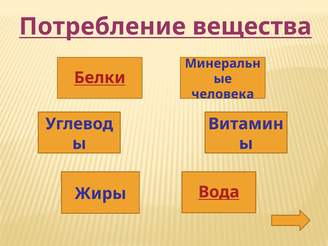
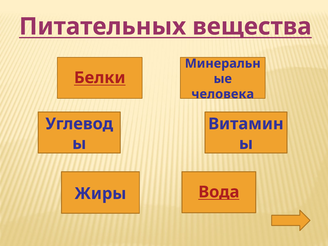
Потребление: Потребление -> Питательных
